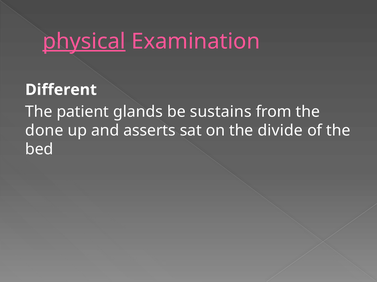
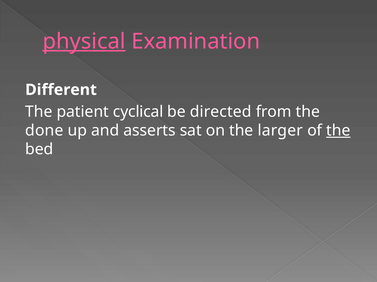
glands: glands -> cyclical
sustains: sustains -> directed
divide: divide -> larger
the at (338, 131) underline: none -> present
